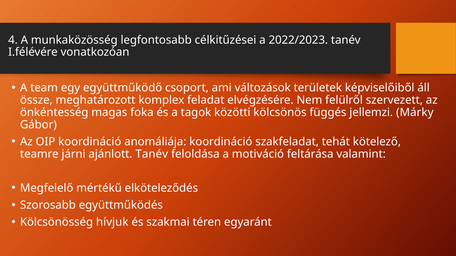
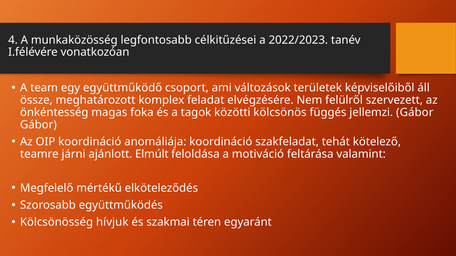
jellemzi Márky: Márky -> Gábor
ajánlott Tanév: Tanév -> Elmúlt
